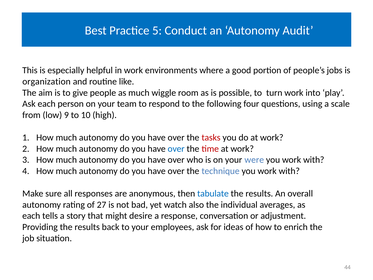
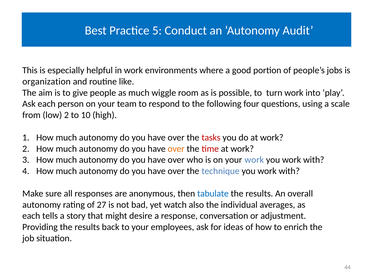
low 9: 9 -> 2
over at (176, 149) colour: blue -> orange
your were: were -> work
